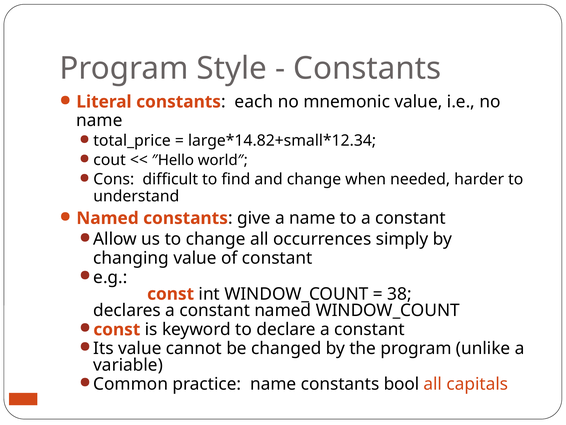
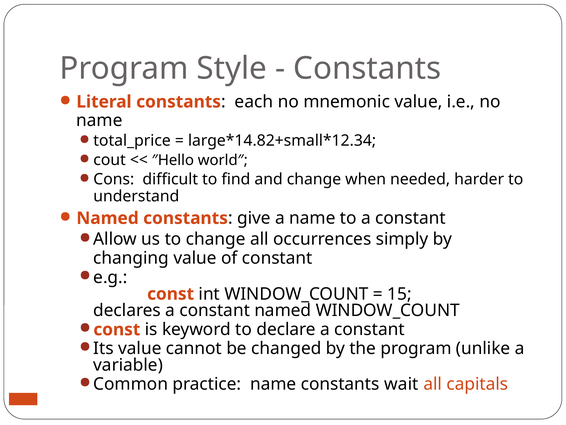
38: 38 -> 15
bool: bool -> wait
